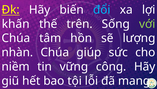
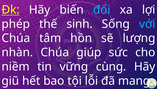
khấn: khấn -> phép
trên: trên -> sinh
với colour: light green -> light blue
công: công -> cùng
